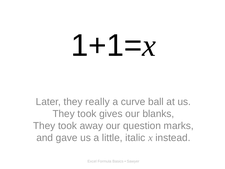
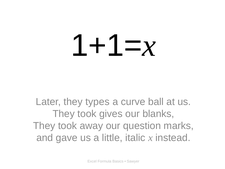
really: really -> types
